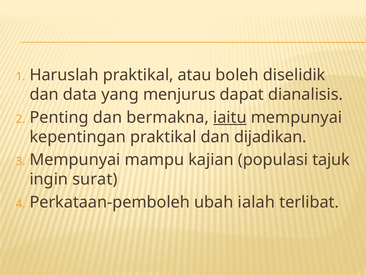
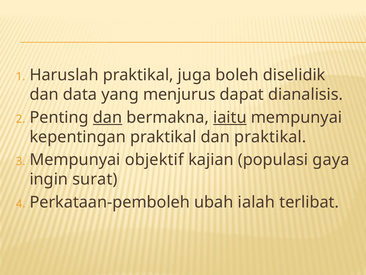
atau: atau -> juga
dan at (108, 117) underline: none -> present
dan dijadikan: dijadikan -> praktikal
mampu: mampu -> objektif
tajuk: tajuk -> gaya
